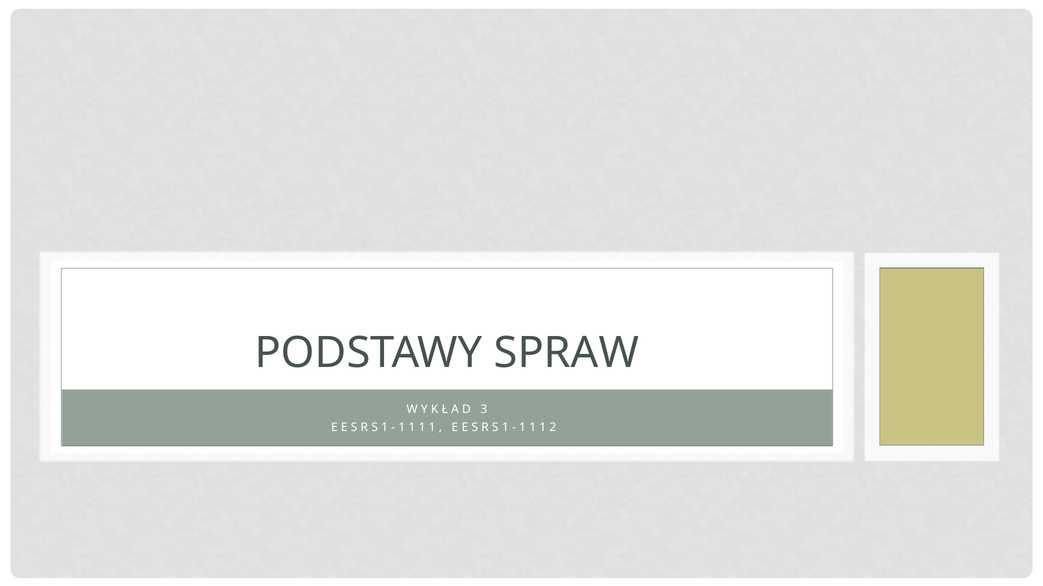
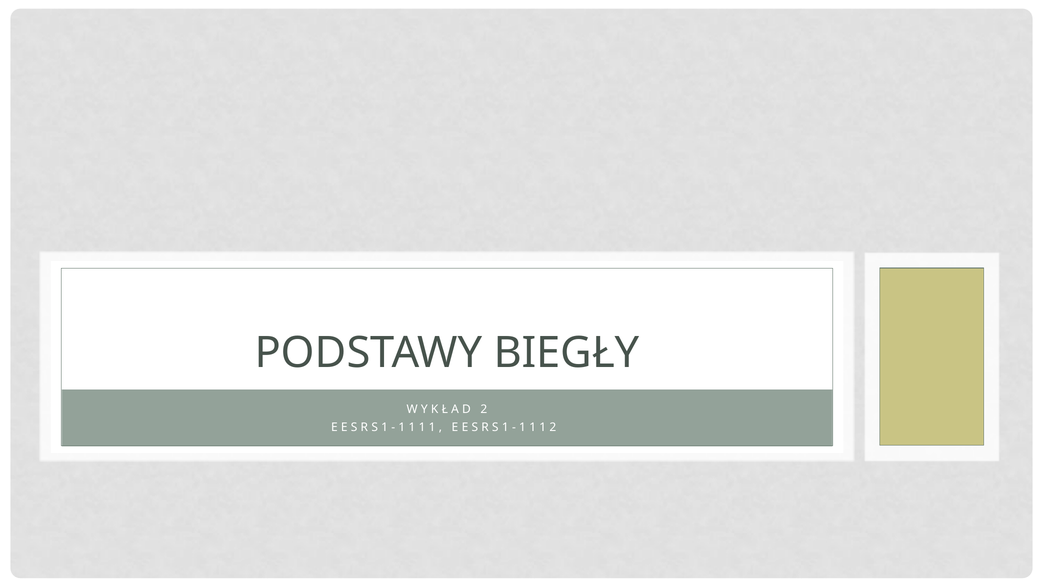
SPRAW: SPRAW -> BIEGŁY
3 at (484, 410): 3 -> 2
